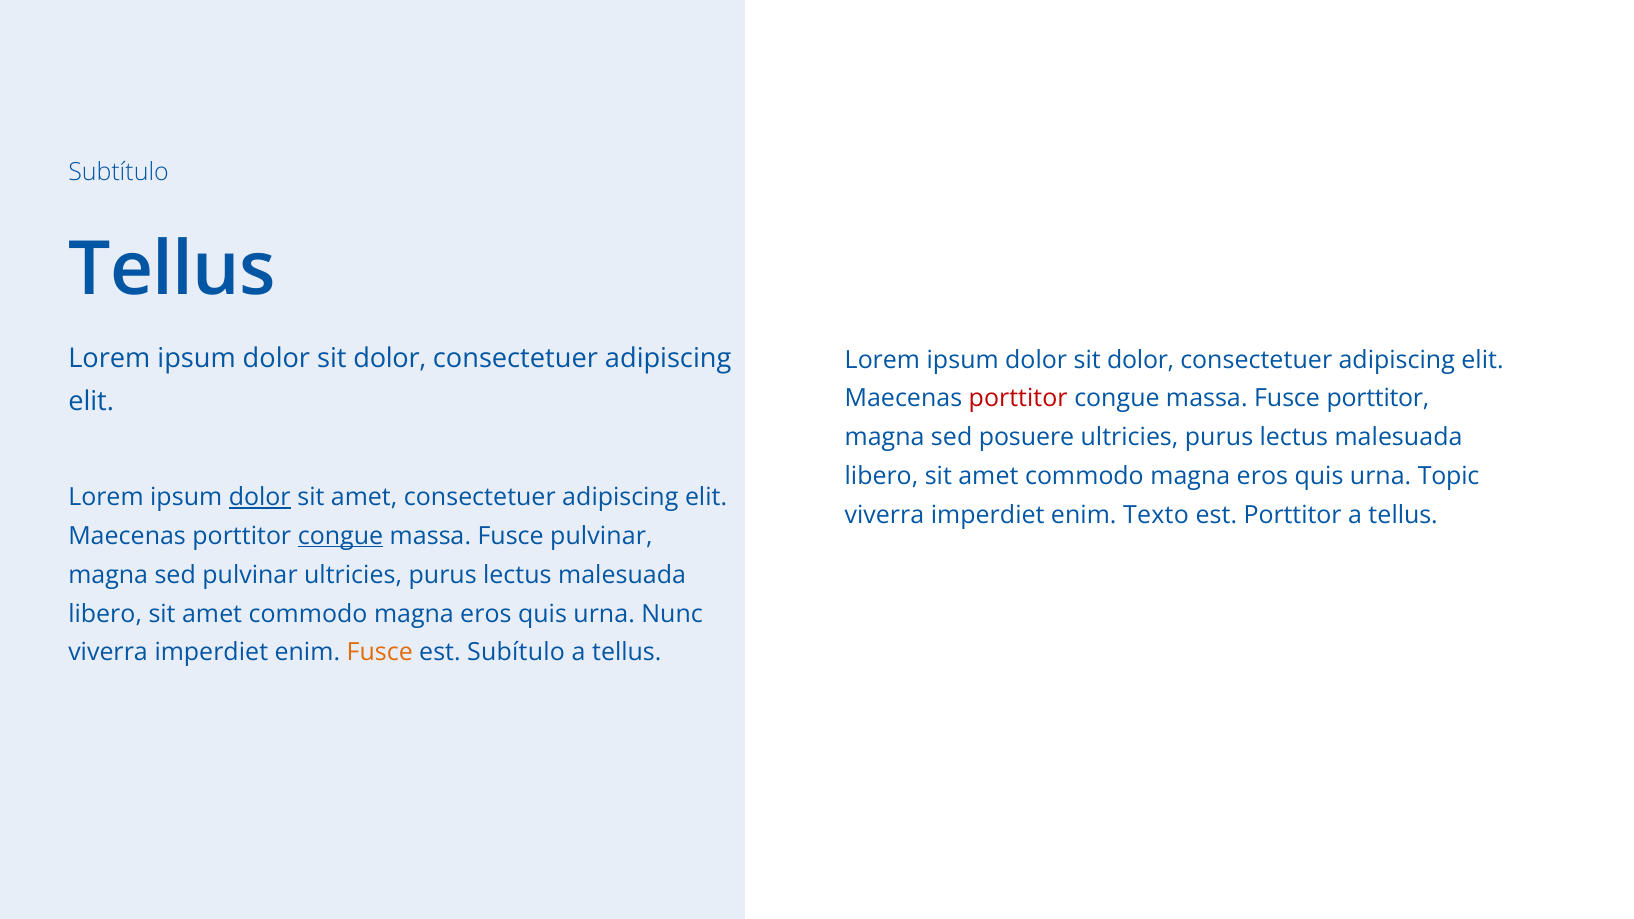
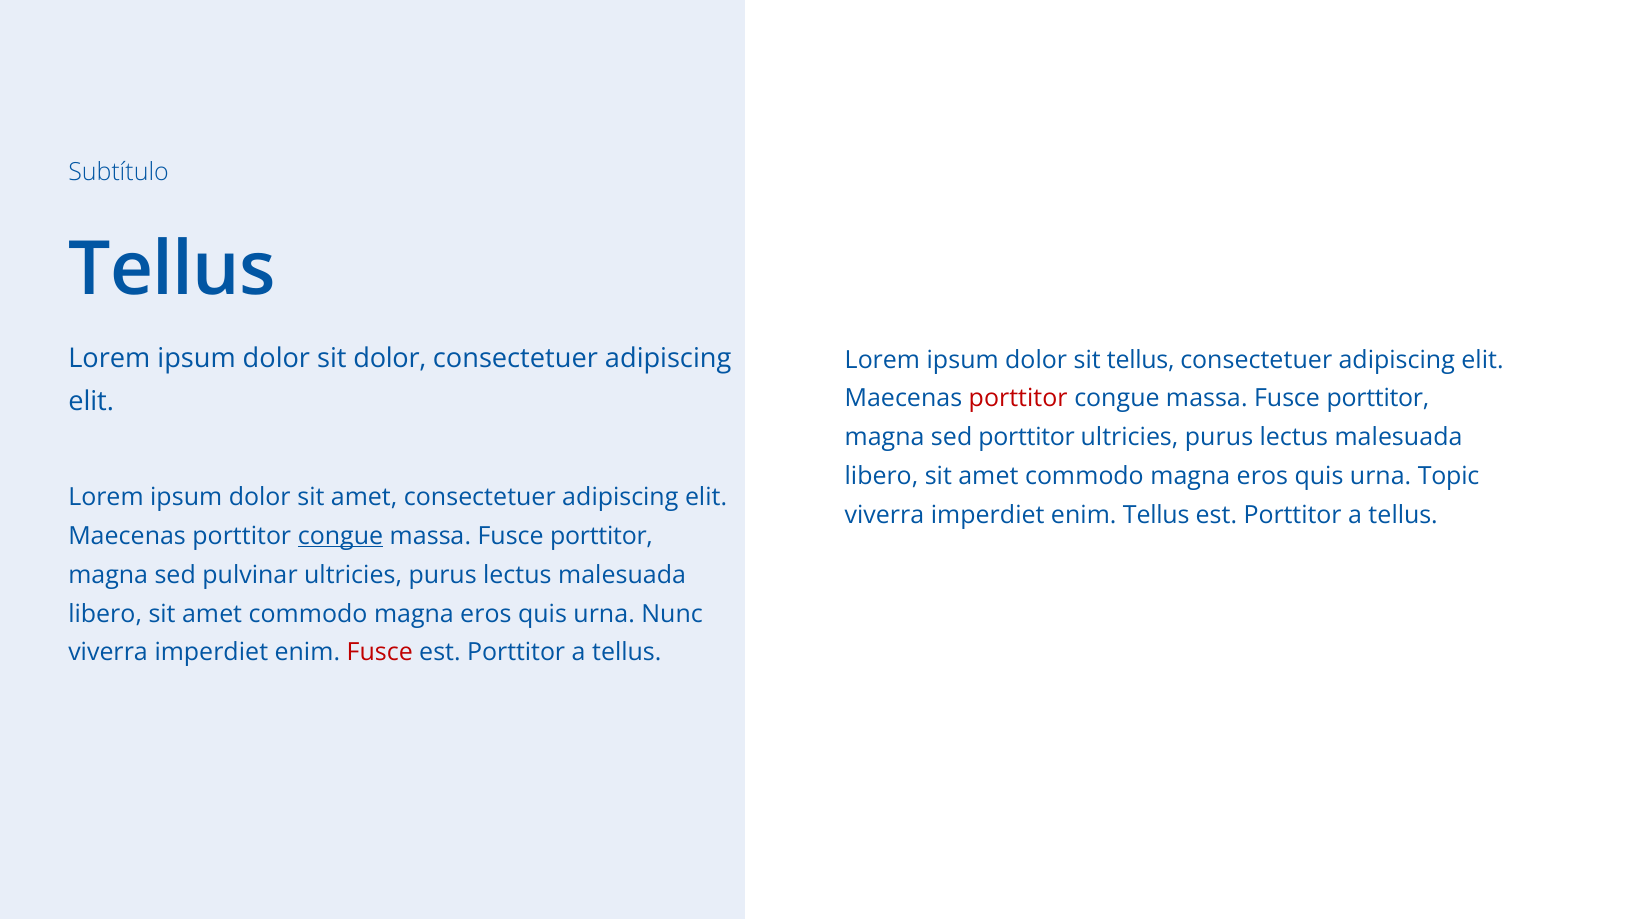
dolor at (1141, 360): dolor -> tellus
sed posuere: posuere -> porttitor
dolor at (260, 497) underline: present -> none
enim Texto: Texto -> Tellus
pulvinar at (601, 536): pulvinar -> porttitor
Fusce at (380, 653) colour: orange -> red
Subítulo at (516, 653): Subítulo -> Porttitor
